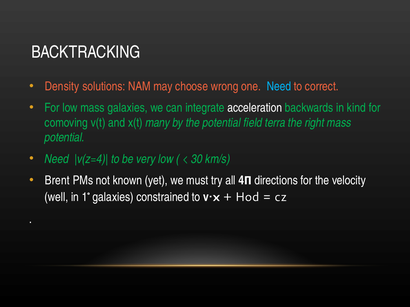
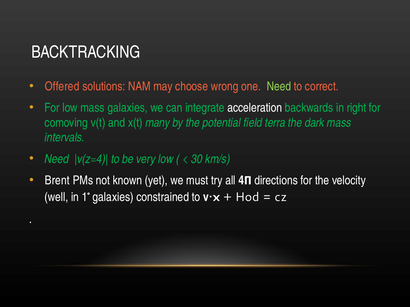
Density: Density -> Offered
Need at (279, 87) colour: light blue -> light green
kind: kind -> right
right: right -> dark
potential at (65, 138): potential -> intervals
